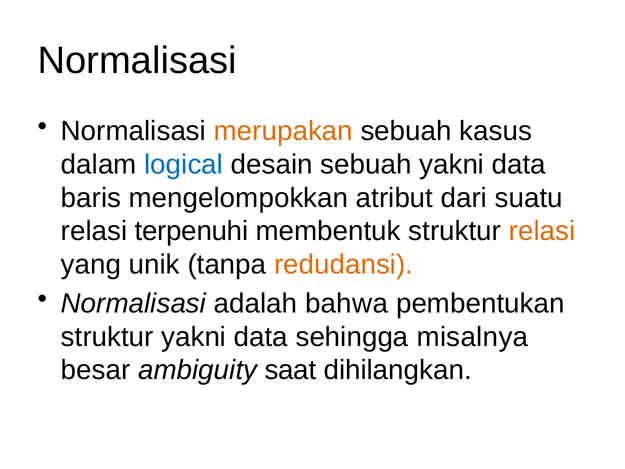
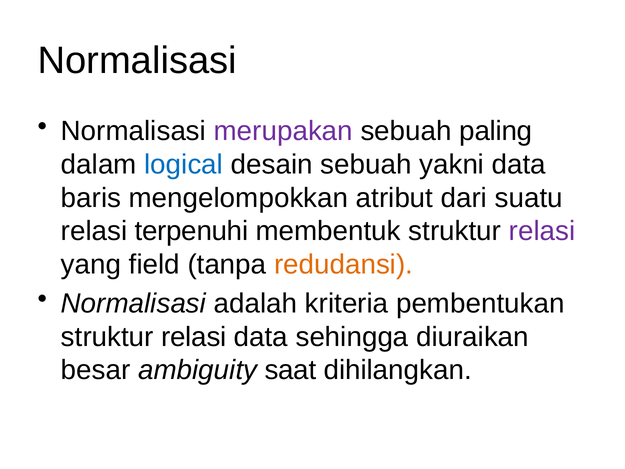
merupakan colour: orange -> purple
kasus: kasus -> paling
relasi at (542, 231) colour: orange -> purple
unik: unik -> field
bahwa: bahwa -> kriteria
yakni at (194, 337): yakni -> relasi
misalnya: misalnya -> diuraikan
